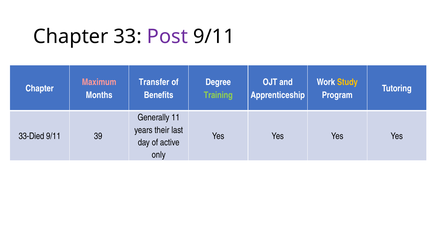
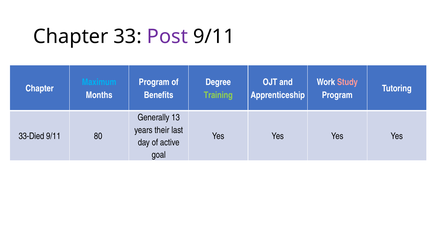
Maximum colour: pink -> light blue
Transfer at (154, 82): Transfer -> Program
Study colour: yellow -> pink
11: 11 -> 13
39: 39 -> 80
only: only -> goal
